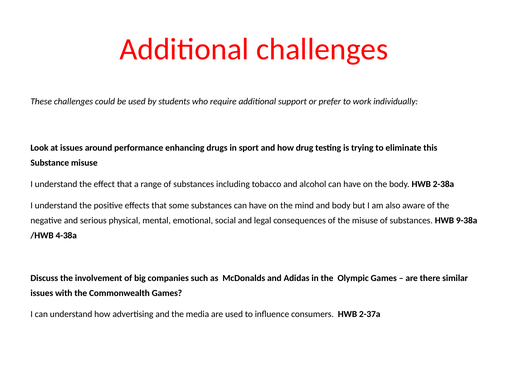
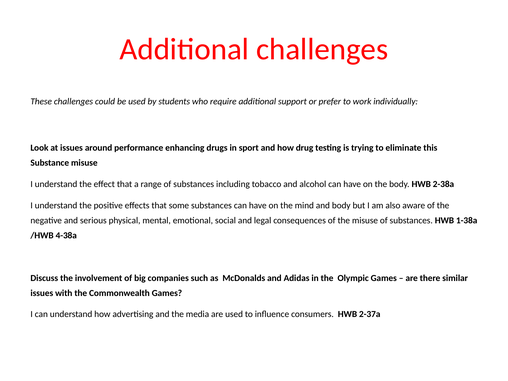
9-38a: 9-38a -> 1-38a
